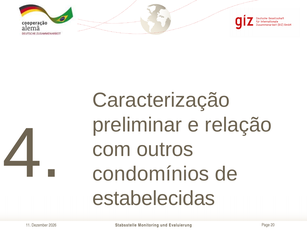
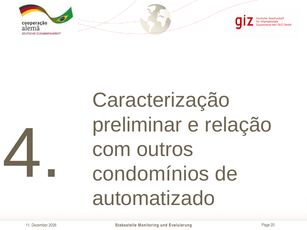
estabelecidas: estabelecidas -> automatizado
